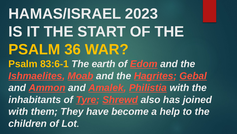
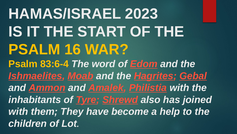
36: 36 -> 16
83:6-1: 83:6-1 -> 83:6-4
earth: earth -> word
